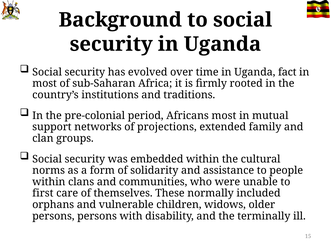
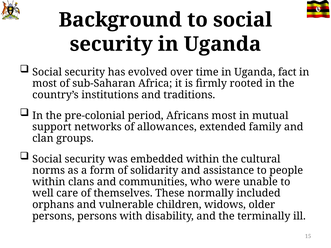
projections: projections -> allowances
first: first -> well
